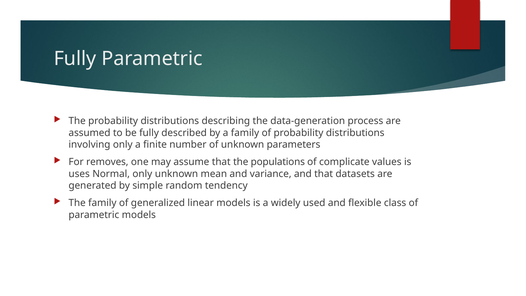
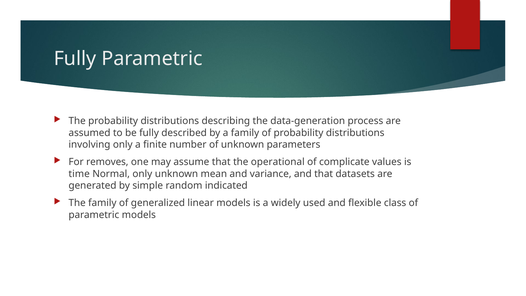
populations: populations -> operational
uses: uses -> time
tendency: tendency -> indicated
